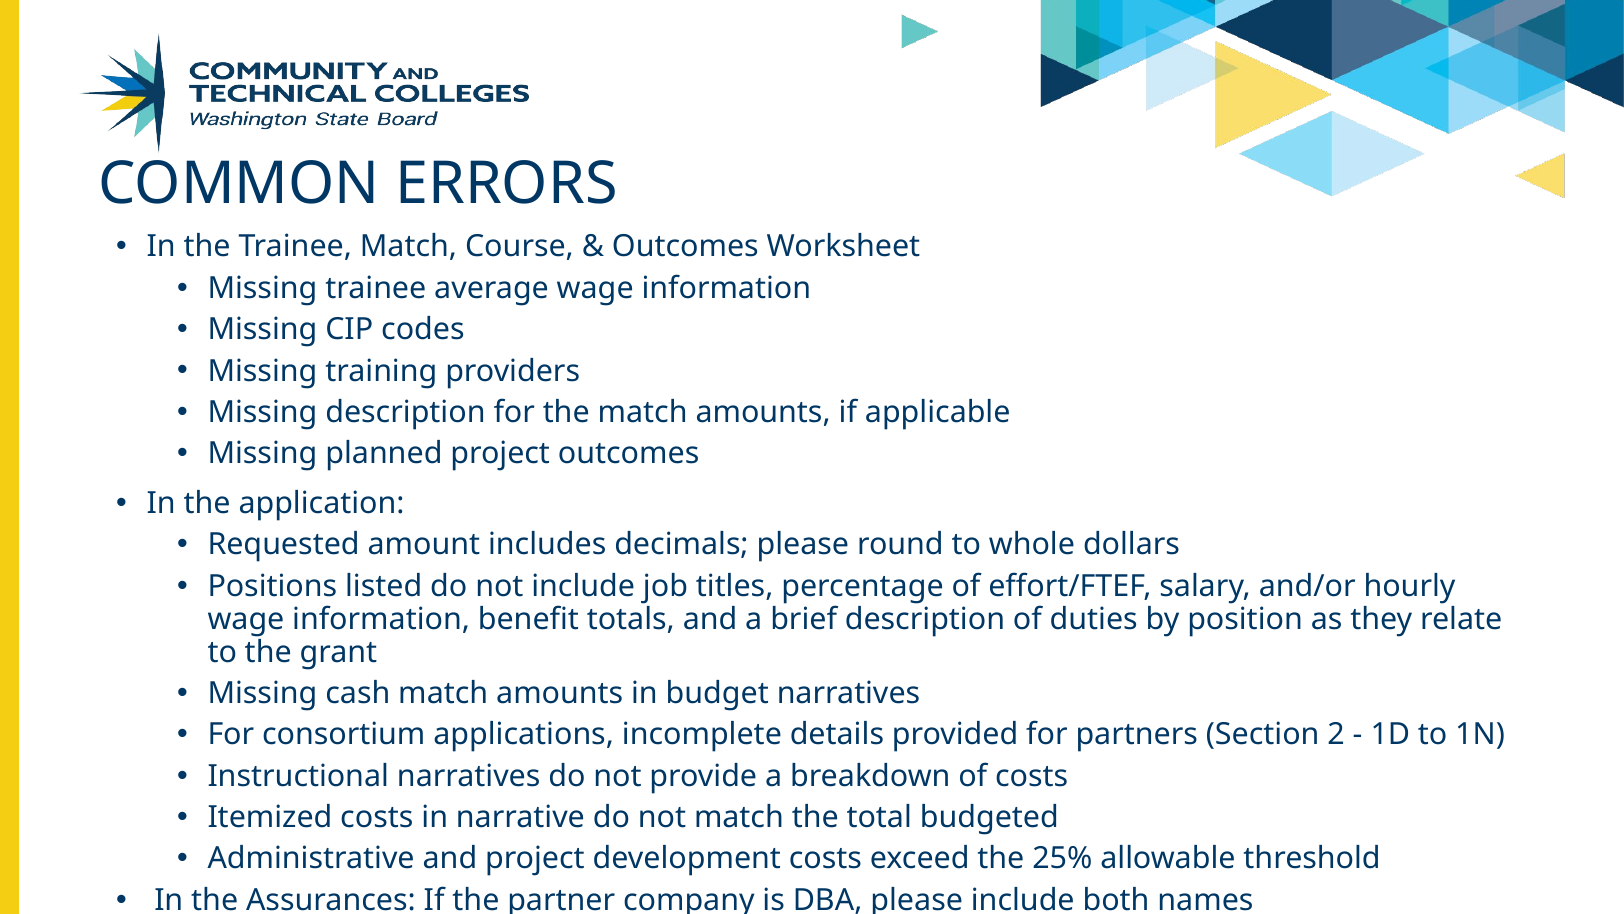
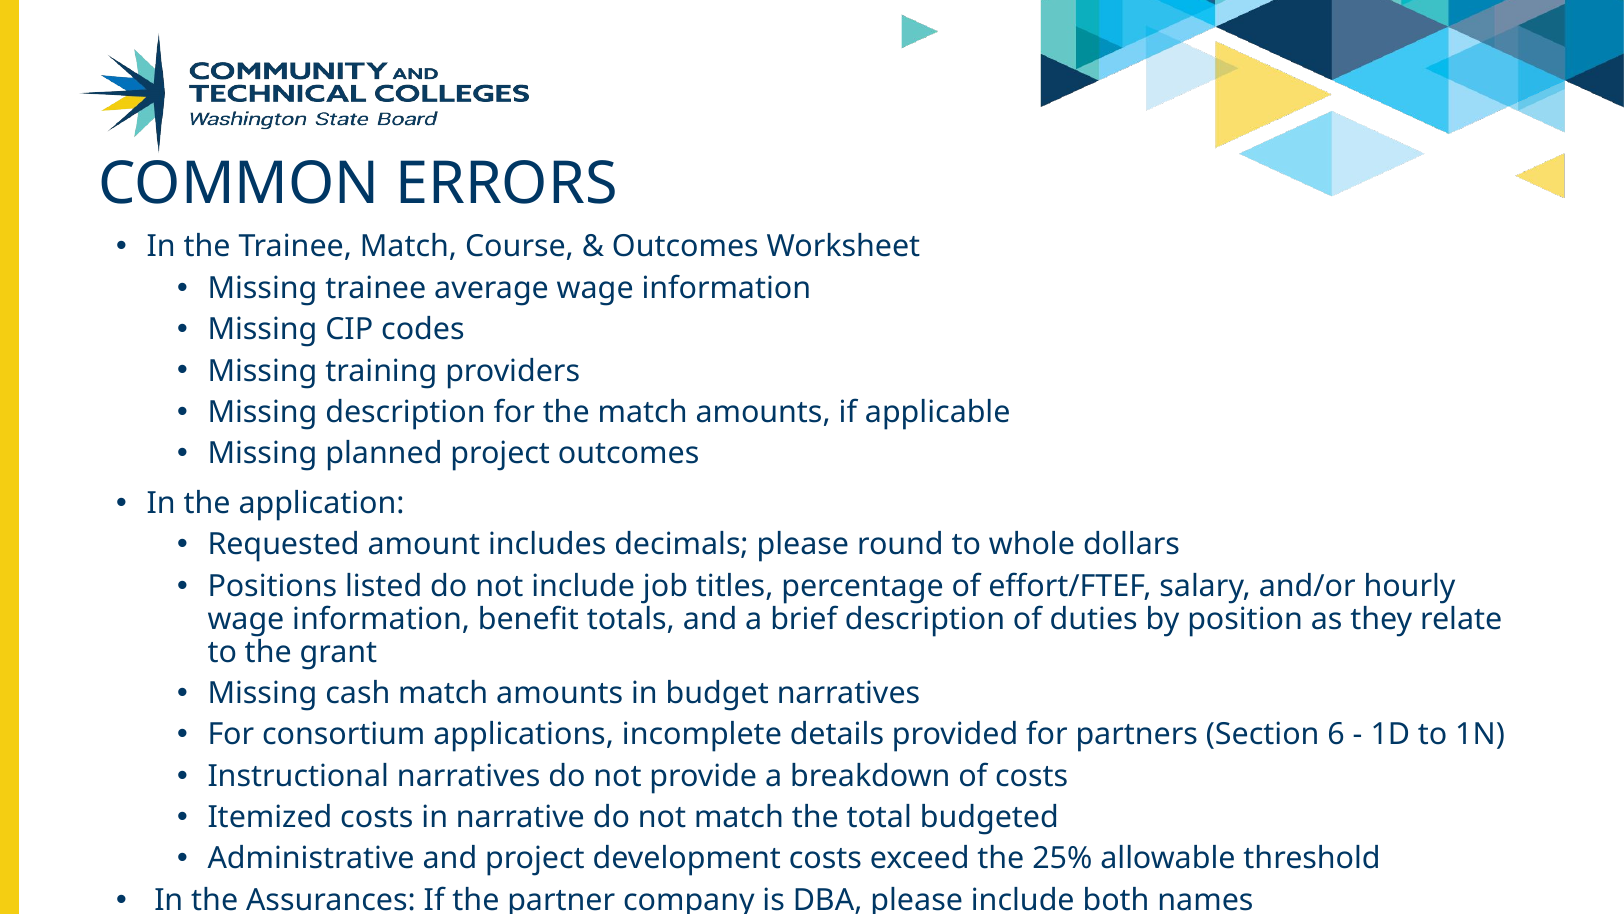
2: 2 -> 6
